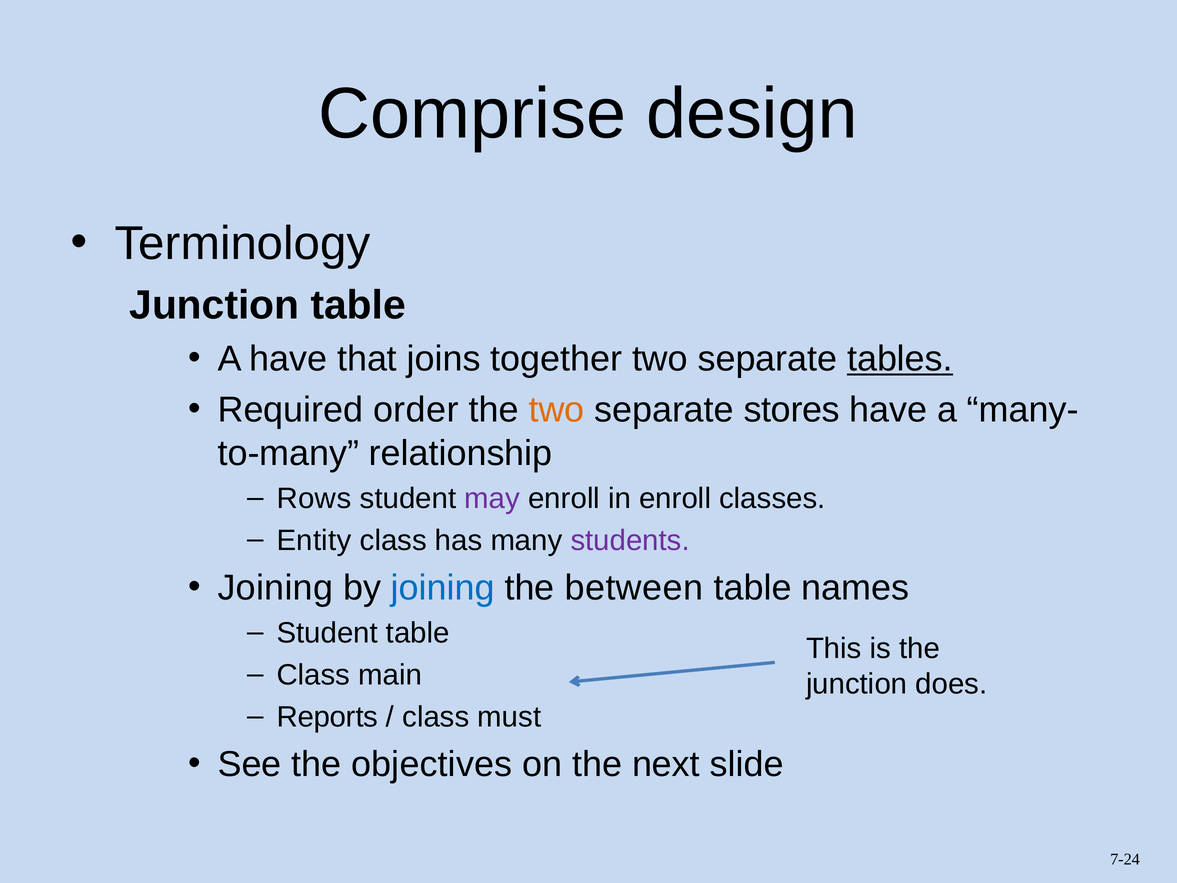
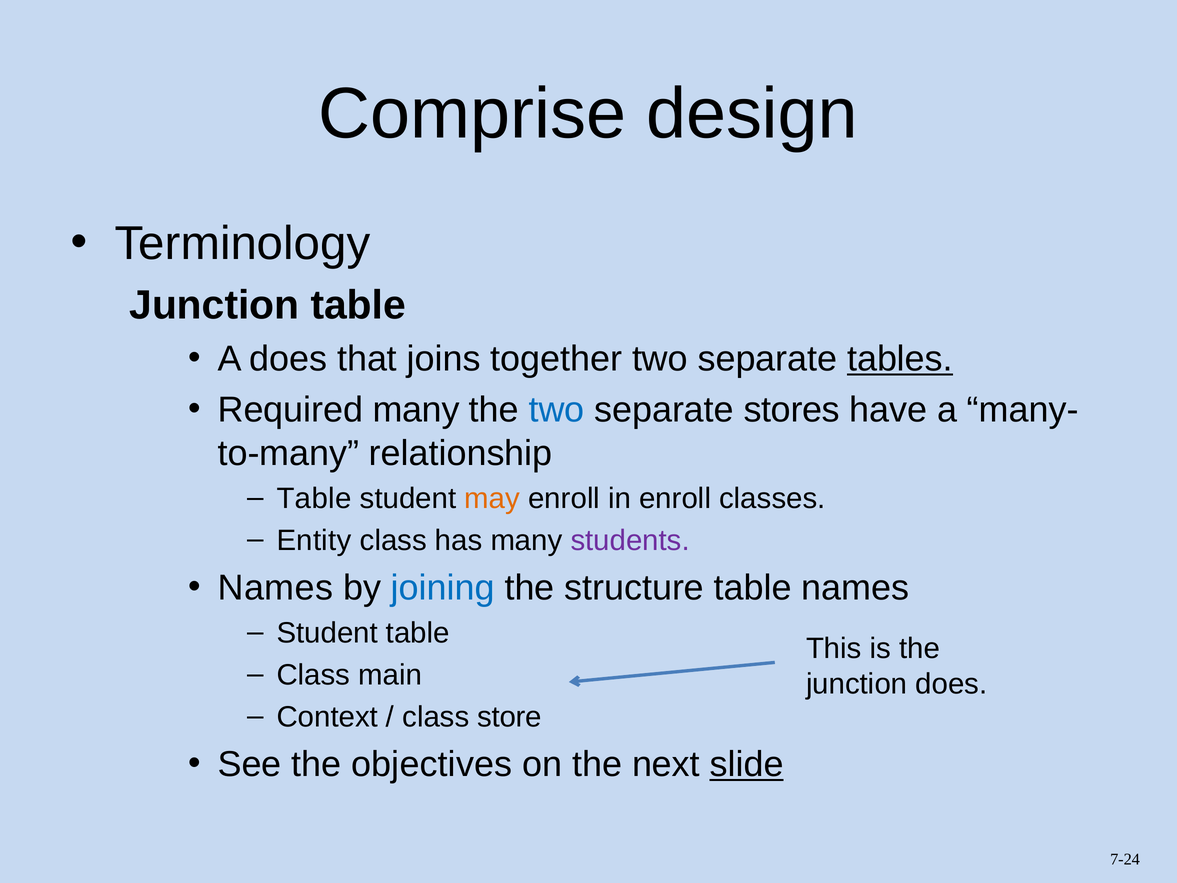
A have: have -> does
Required order: order -> many
two at (557, 410) colour: orange -> blue
Rows at (314, 498): Rows -> Table
may colour: purple -> orange
Joining at (275, 588): Joining -> Names
between: between -> structure
Reports: Reports -> Context
must: must -> store
slide underline: none -> present
